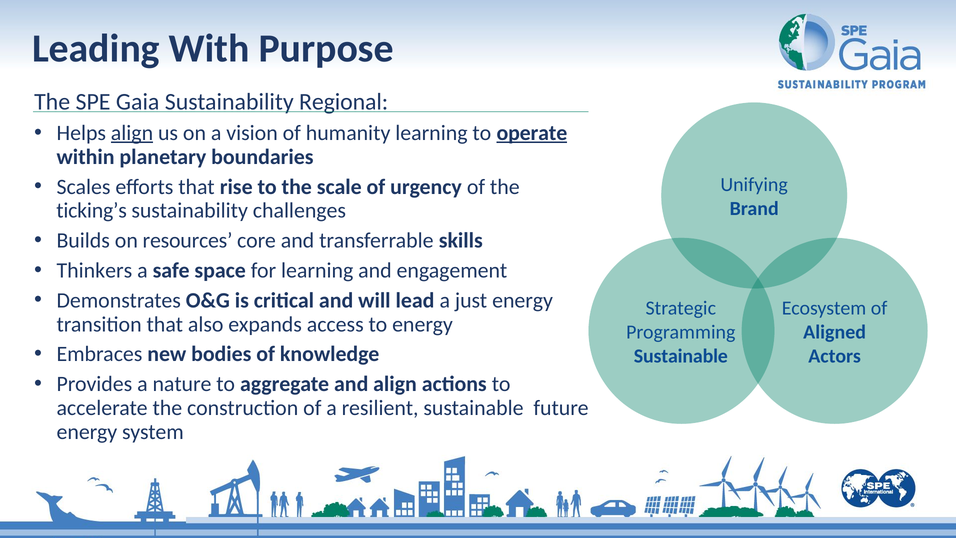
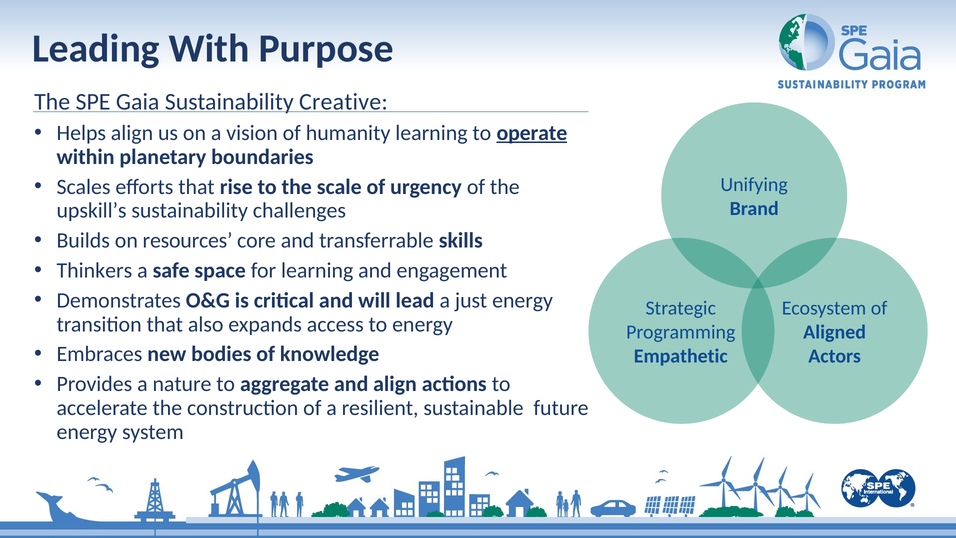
Regional: Regional -> Creative
align at (132, 133) underline: present -> none
ticking’s: ticking’s -> upskill’s
Sustainable at (681, 356): Sustainable -> Empathetic
